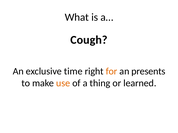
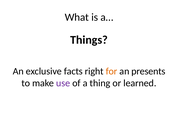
Cough: Cough -> Things
time: time -> facts
use colour: orange -> purple
